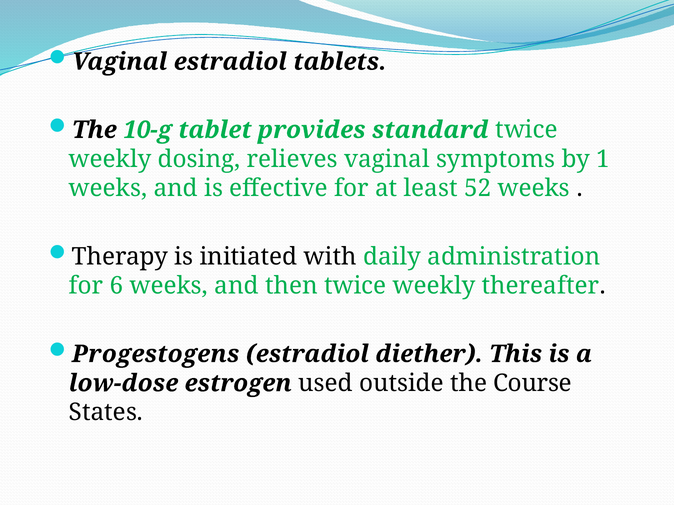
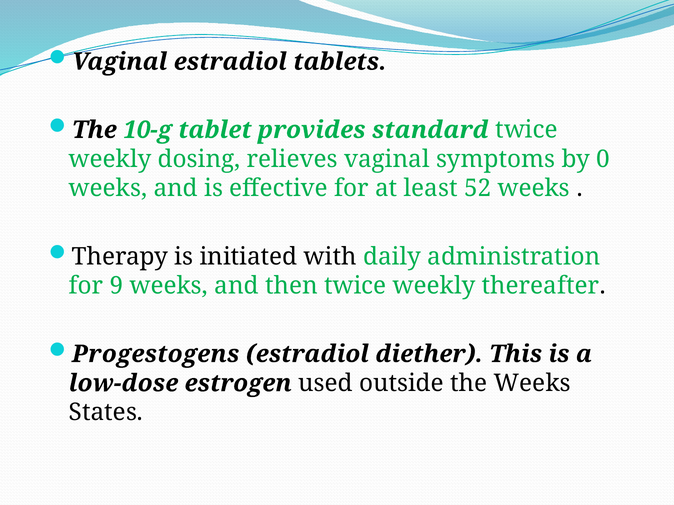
1: 1 -> 0
6: 6 -> 9
the Course: Course -> Weeks
